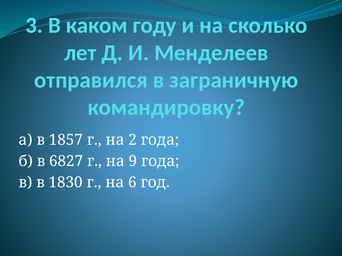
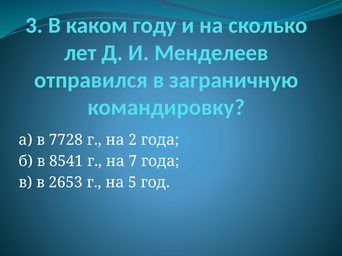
1857: 1857 -> 7728
6827: 6827 -> 8541
9: 9 -> 7
1830: 1830 -> 2653
6: 6 -> 5
